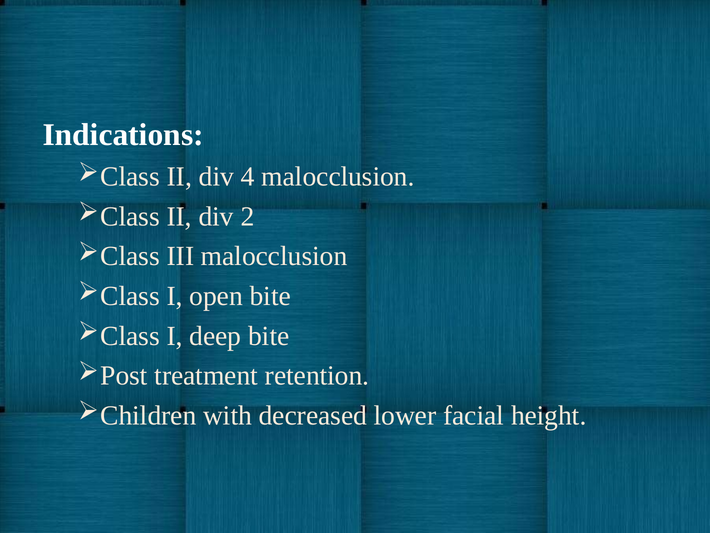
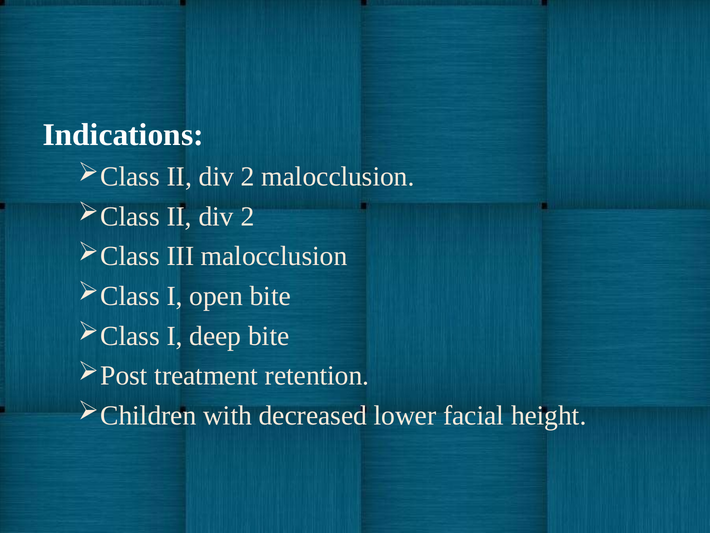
4 at (248, 177): 4 -> 2
